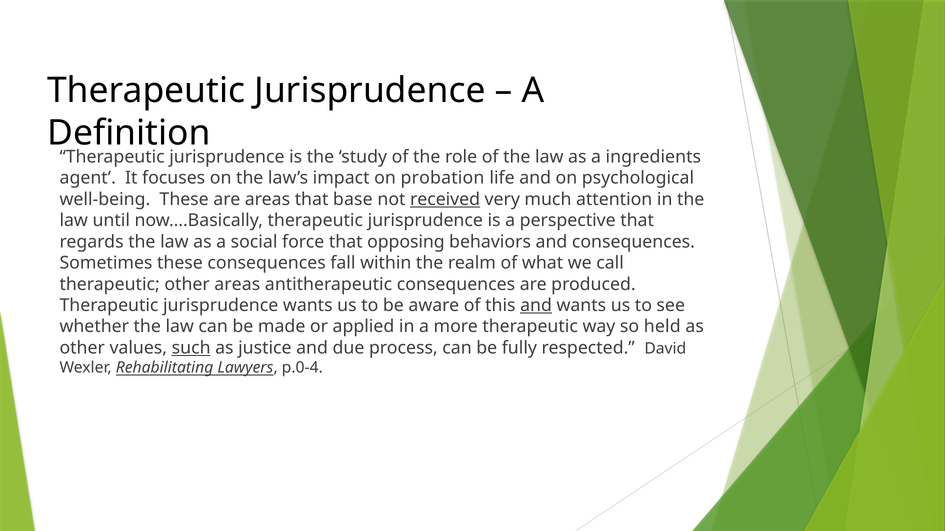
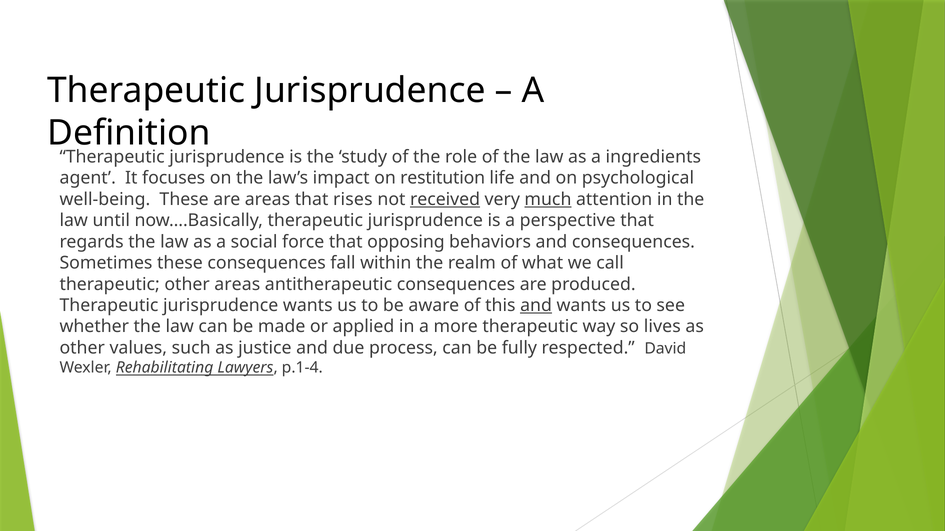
probation: probation -> restitution
base: base -> rises
much underline: none -> present
held: held -> lives
such underline: present -> none
p.0-4: p.0-4 -> p.1-4
